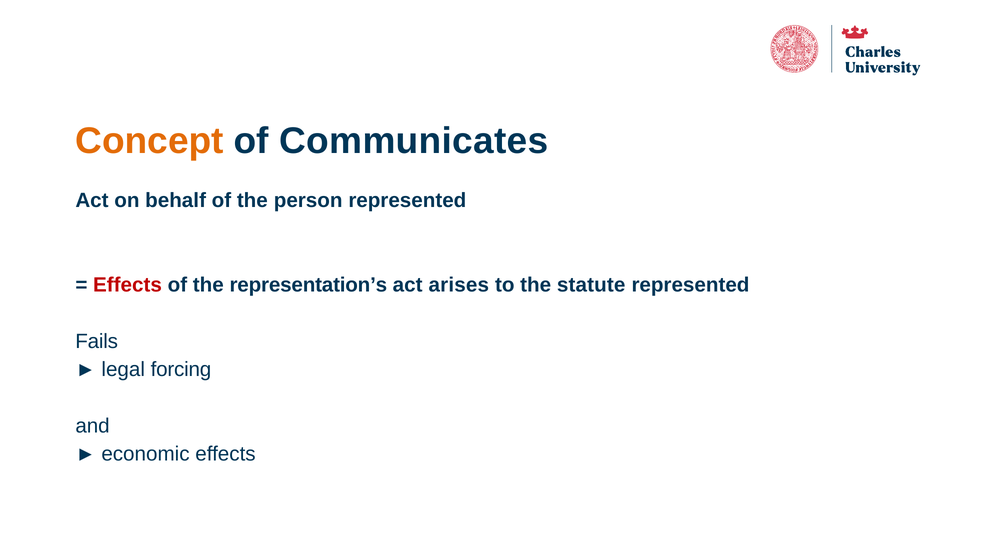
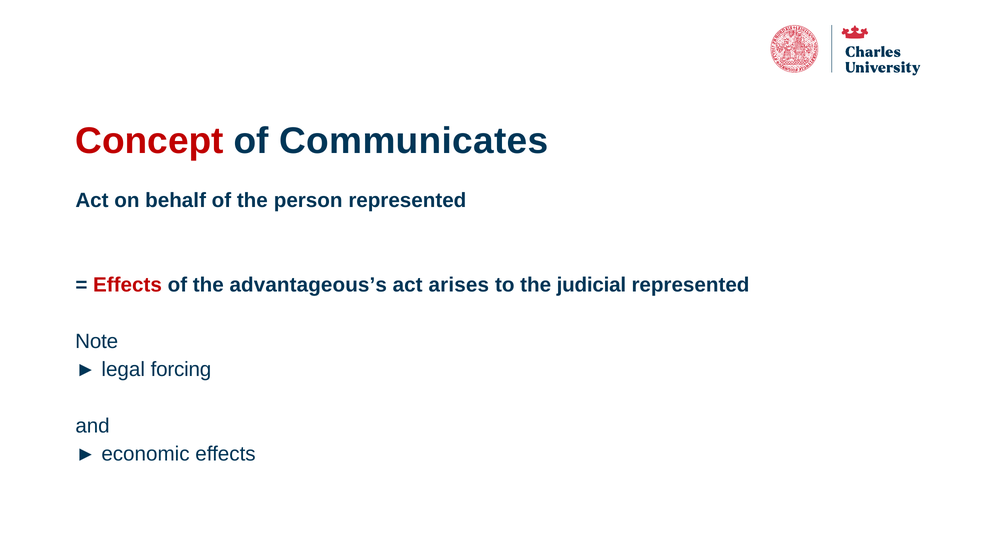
Concept colour: orange -> red
representation’s: representation’s -> advantageous’s
statute: statute -> judicial
Fails: Fails -> Note
